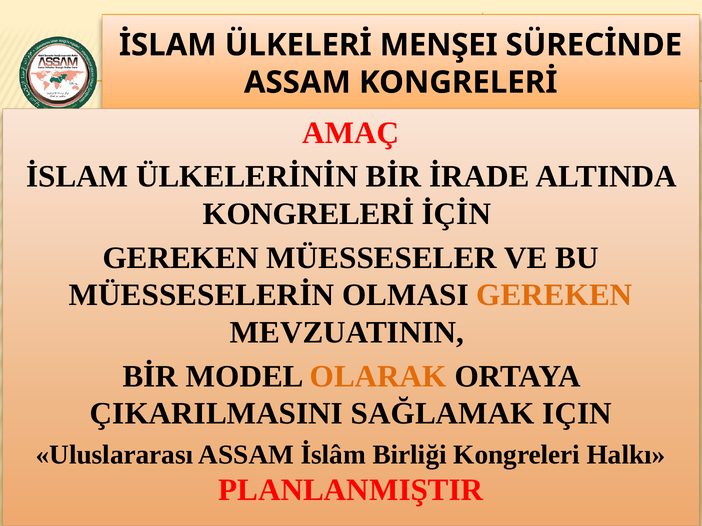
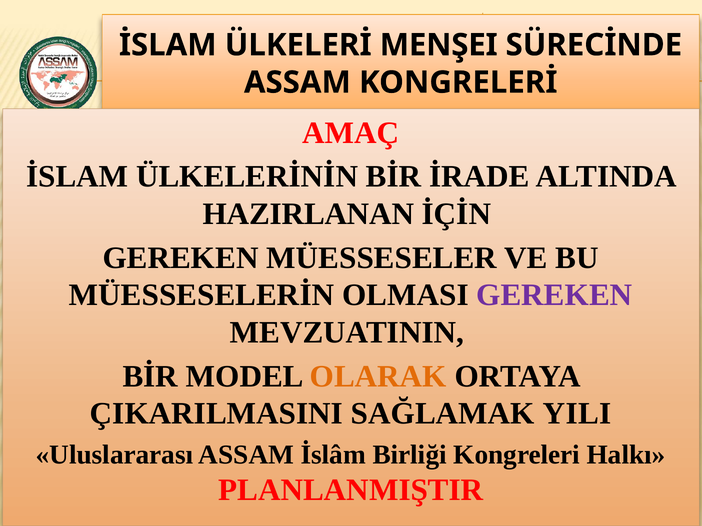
KONGRELERİ at (309, 214): KONGRELERİ -> HAZIRLANAN
GEREKEN at (554, 295) colour: orange -> purple
IÇIN: IÇIN -> YILI
